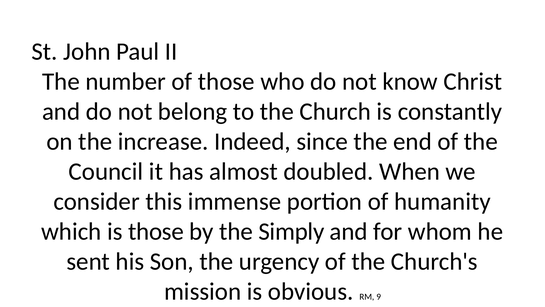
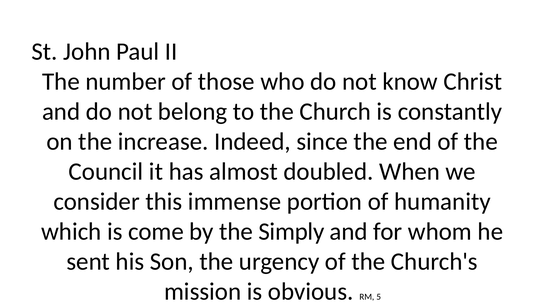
is those: those -> come
9: 9 -> 5
